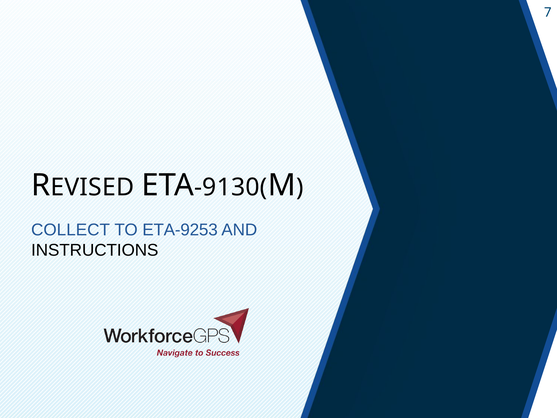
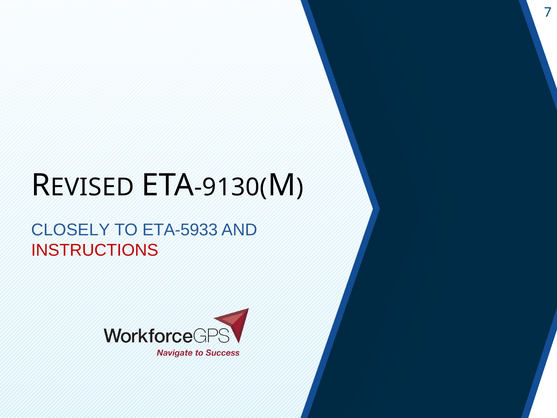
COLLECT: COLLECT -> CLOSELY
ETA-9253: ETA-9253 -> ETA-5933
INSTRUCTIONS colour: black -> red
